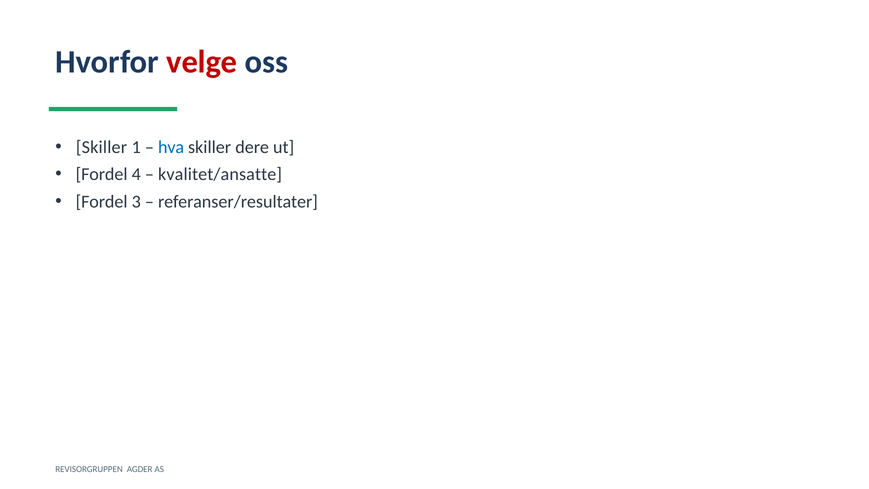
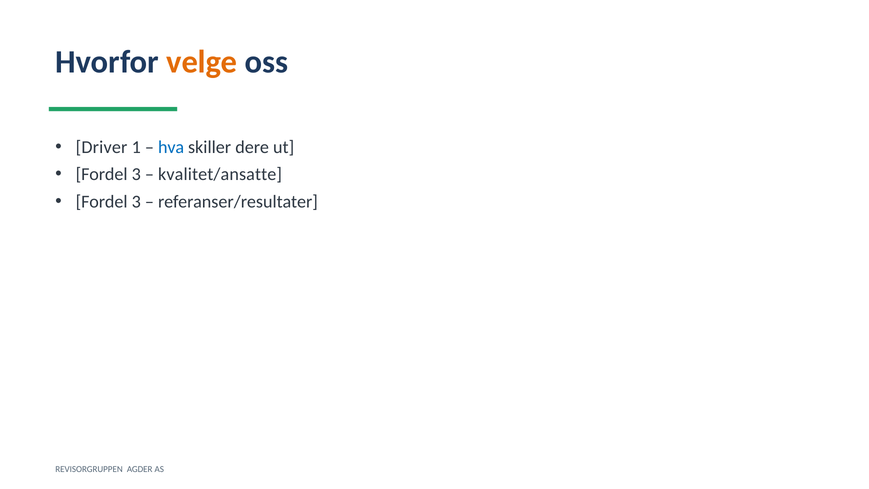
velge colour: red -> orange
Skiller at (102, 147): Skiller -> Driver
4 at (136, 174): 4 -> 3
